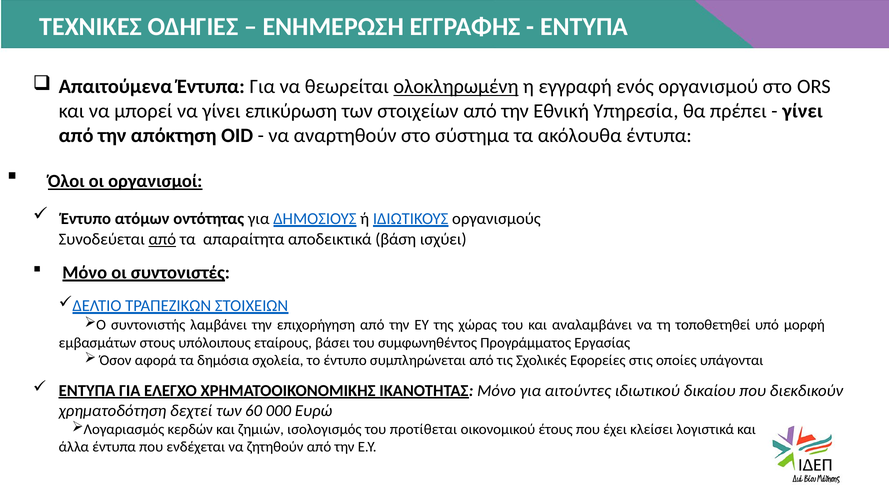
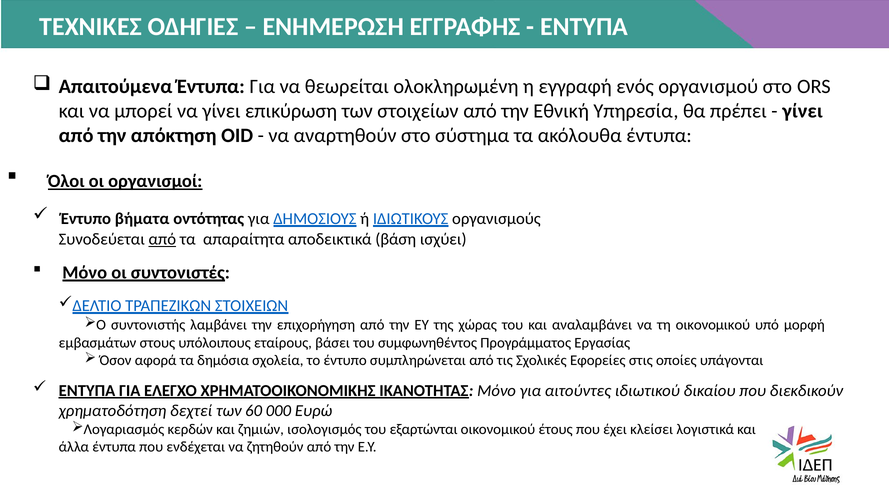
ολοκληρωμένη underline: present -> none
ατόμων: ατόμων -> βήματα
τη τοποθετηθεί: τοποθετηθεί -> οικονομικού
προτίθεται: προτίθεται -> εξαρτώνται
